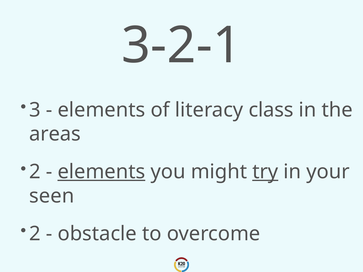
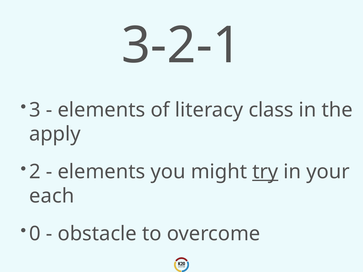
areas: areas -> apply
elements at (101, 172) underline: present -> none
seen: seen -> each
2 at (35, 234): 2 -> 0
